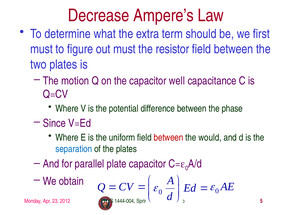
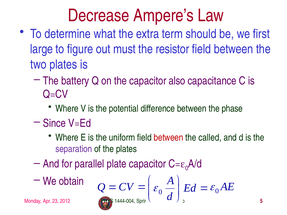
must at (42, 49): must -> large
motion: motion -> battery
well: well -> also
would: would -> called
separation colour: blue -> purple
